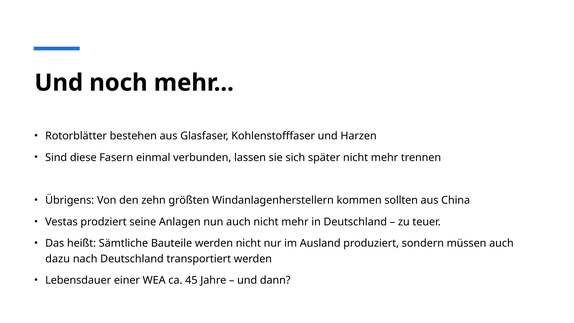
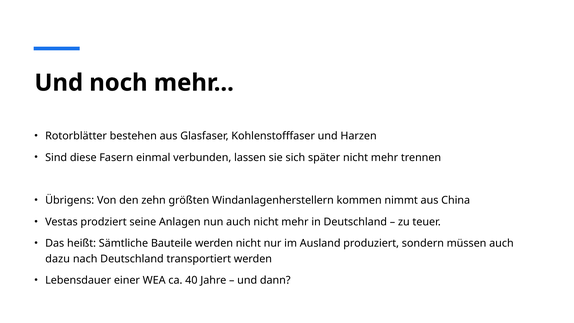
sollten: sollten -> nimmt
45: 45 -> 40
